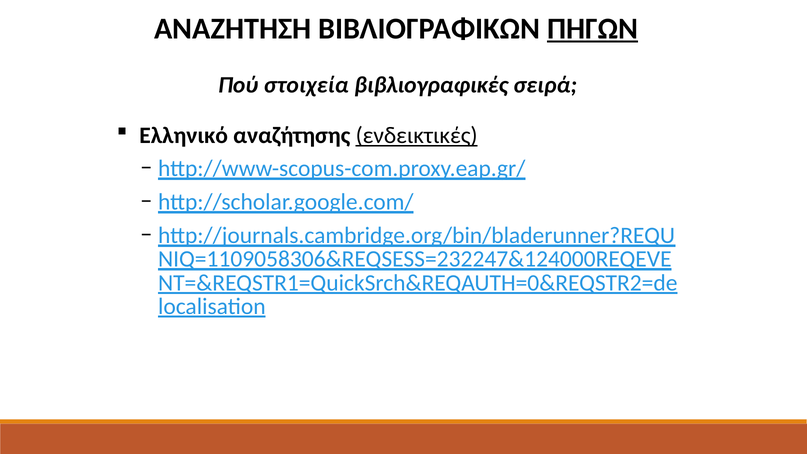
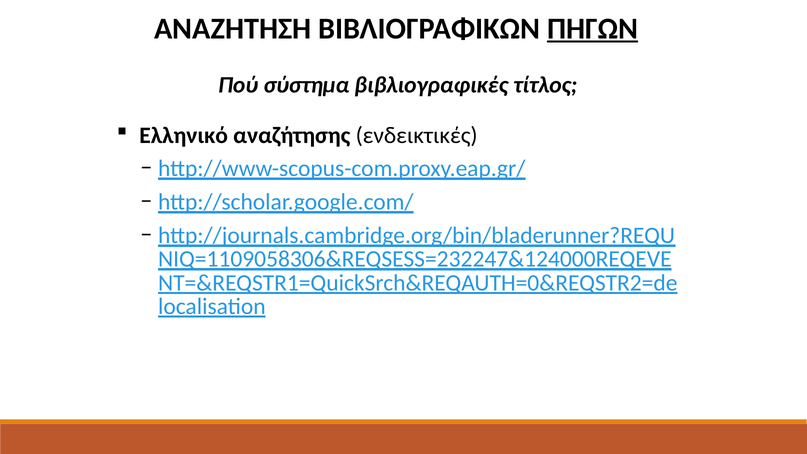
στοιχεία: στοιχεία -> σύστημα
σειρά: σειρά -> τίτλος
ενδεικτικές underline: present -> none
